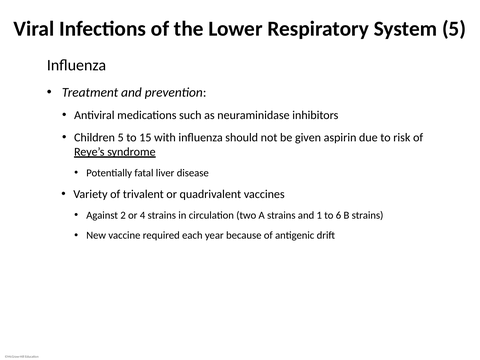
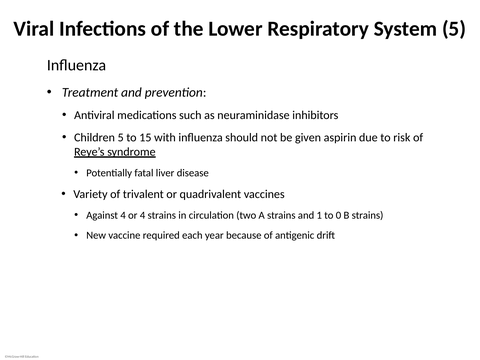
Against 2: 2 -> 4
6: 6 -> 0
